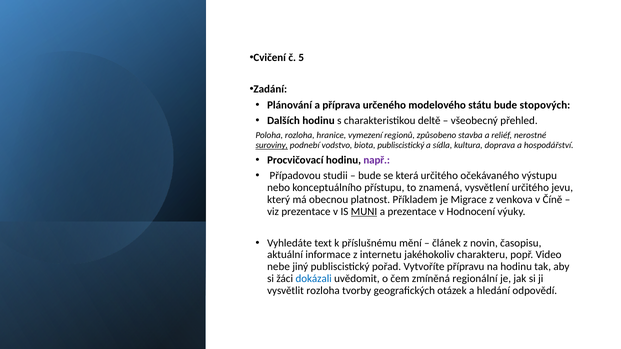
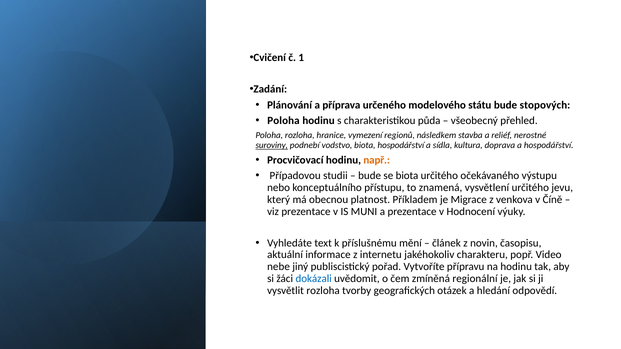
5: 5 -> 1
Dalších at (284, 121): Dalších -> Poloha
deltě: deltě -> půda
způsobeno: způsobeno -> následkem
biota publiscistický: publiscistický -> hospodářství
např colour: purple -> orange
se která: která -> biota
MUNI underline: present -> none
